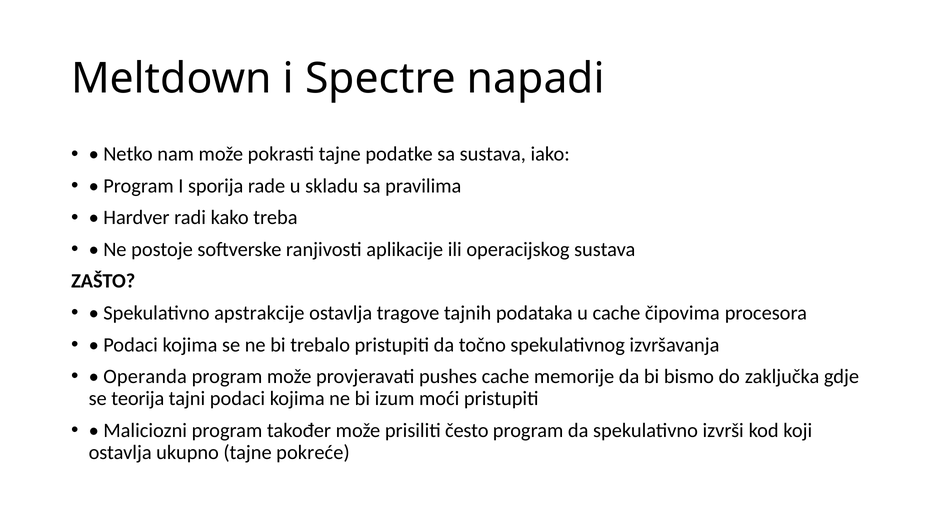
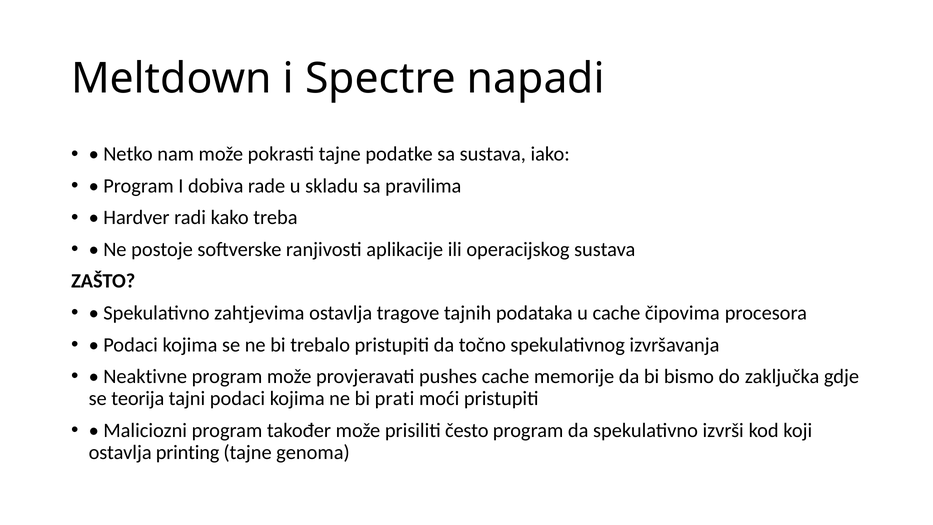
sporija: sporija -> dobiva
apstrakcije: apstrakcije -> zahtjevima
Operanda: Operanda -> Neaktivne
izum: izum -> prati
ukupno: ukupno -> printing
pokreće: pokreće -> genoma
